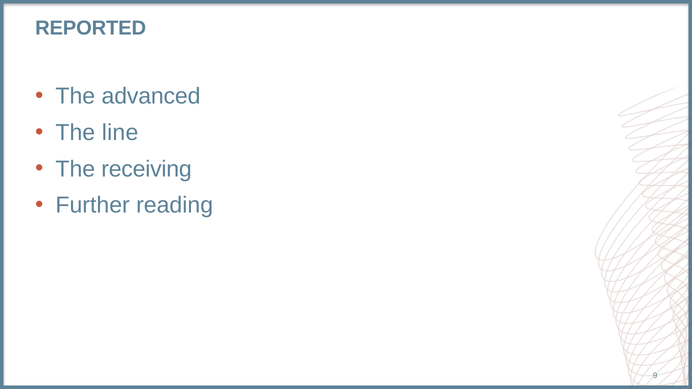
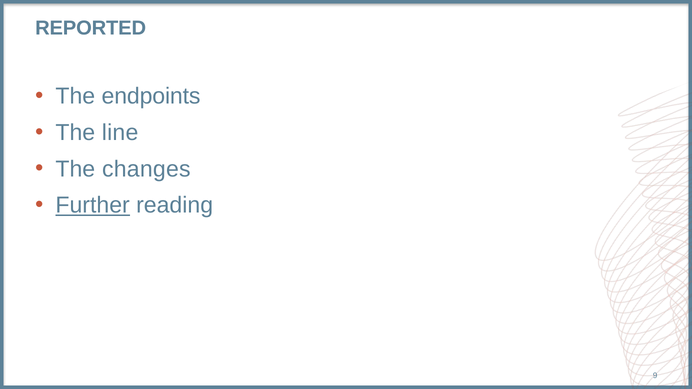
advanced: advanced -> endpoints
receiving: receiving -> changes
Further underline: none -> present
